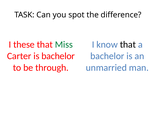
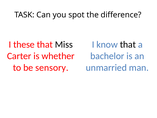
Miss colour: green -> black
is bachelor: bachelor -> whether
through: through -> sensory
